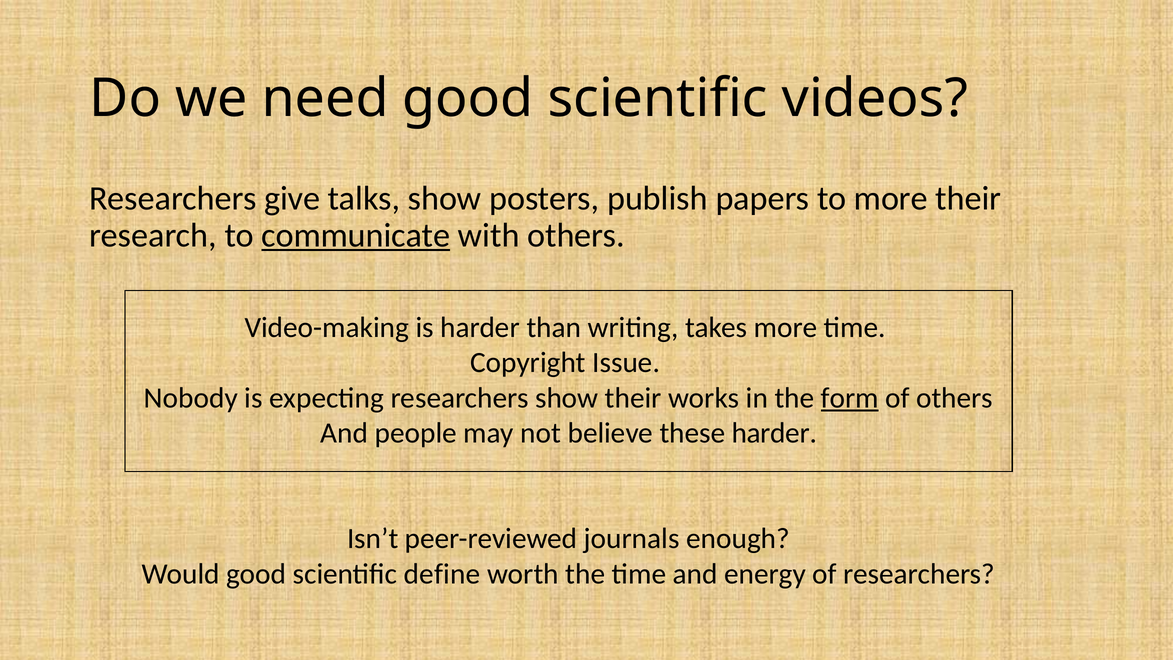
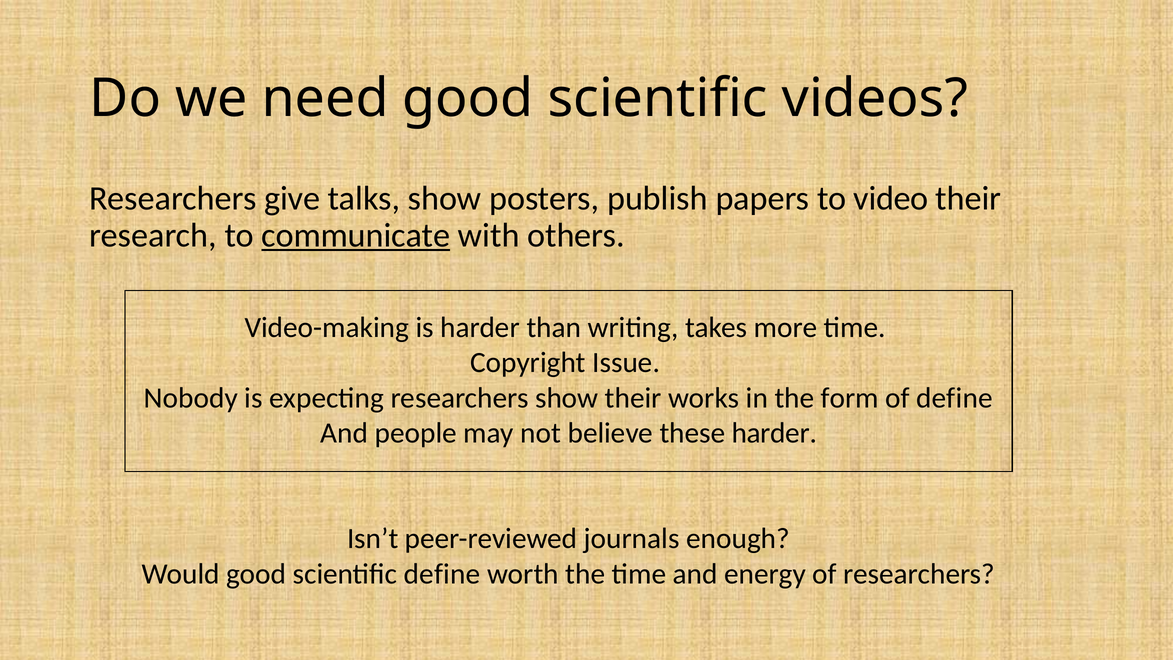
to more: more -> video
form underline: present -> none
of others: others -> define
